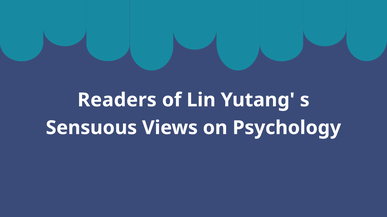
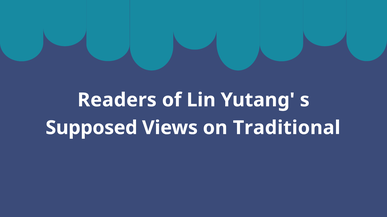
Sensuous: Sensuous -> Supposed
Psychology: Psychology -> Traditional
